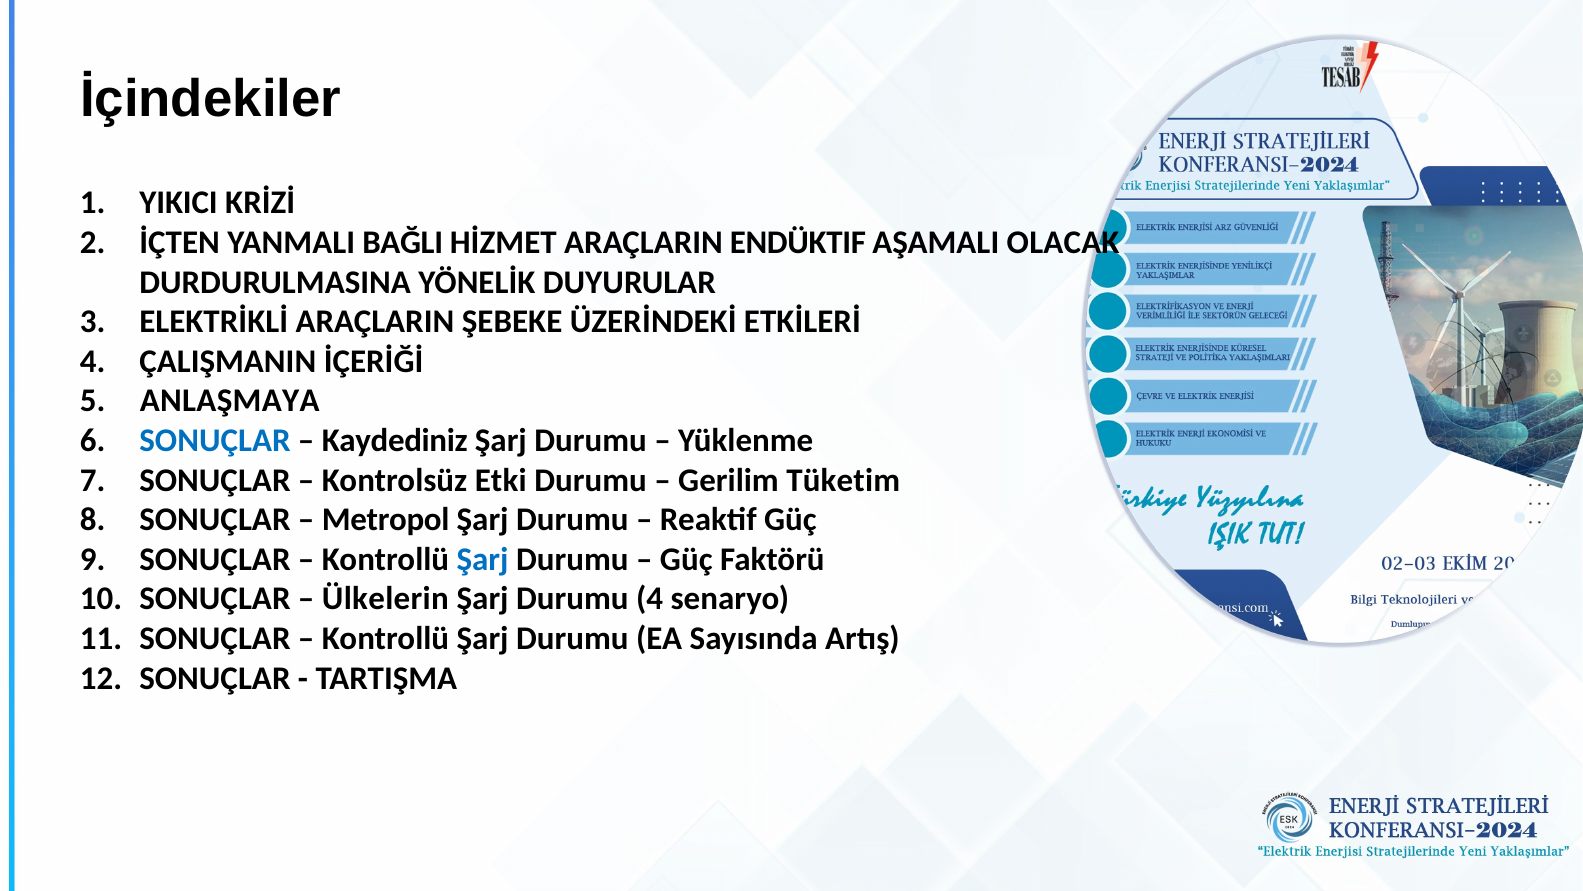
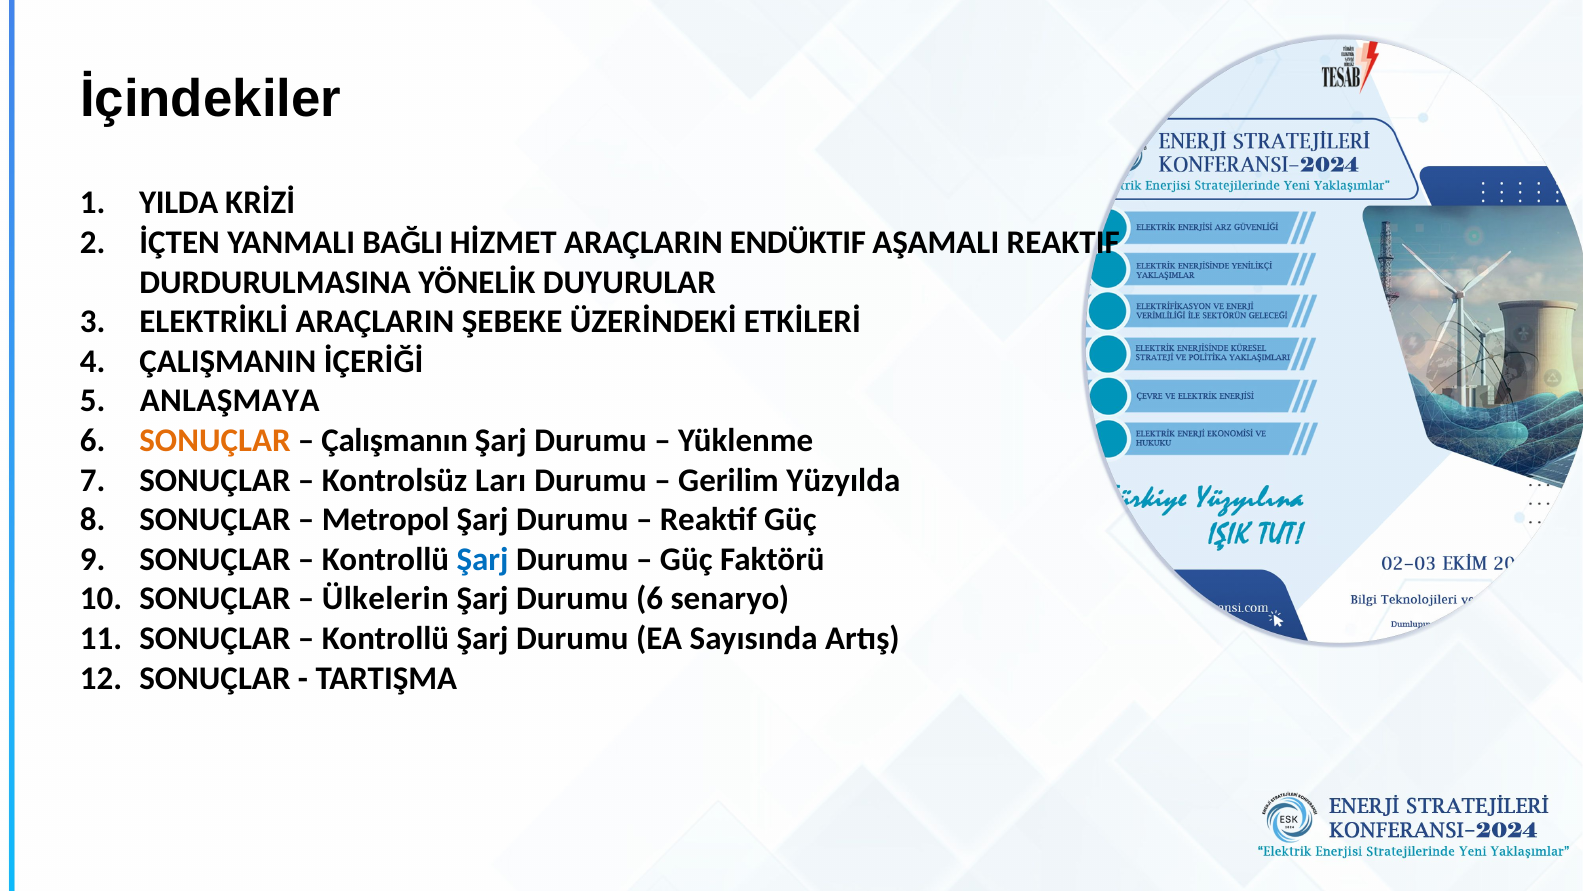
YIKICI: YIKICI -> YILDA
AŞAMALI OLACAK: OLACAK -> REAKTIF
SONUÇLAR at (215, 440) colour: blue -> orange
Kaydediniz: Kaydediniz -> Çalışmanın
Etki: Etki -> Ları
Tüketim: Tüketim -> Yüzyılda
Durumu 4: 4 -> 6
